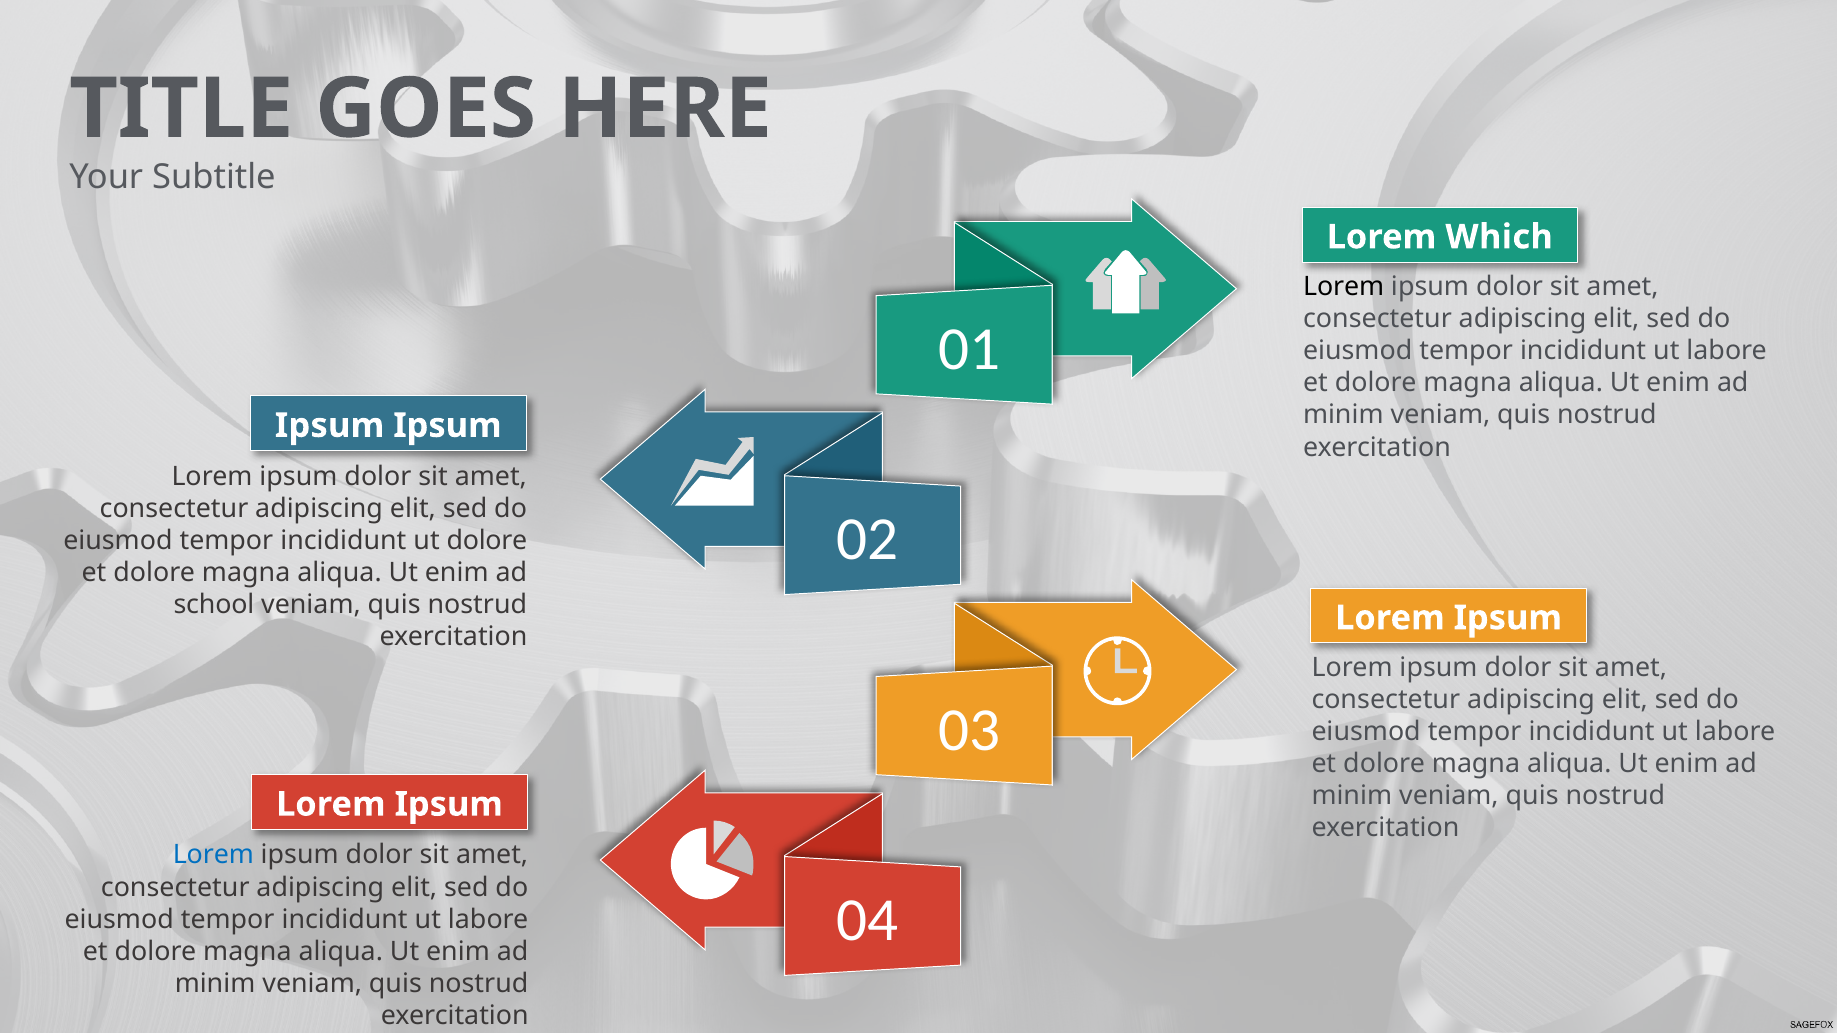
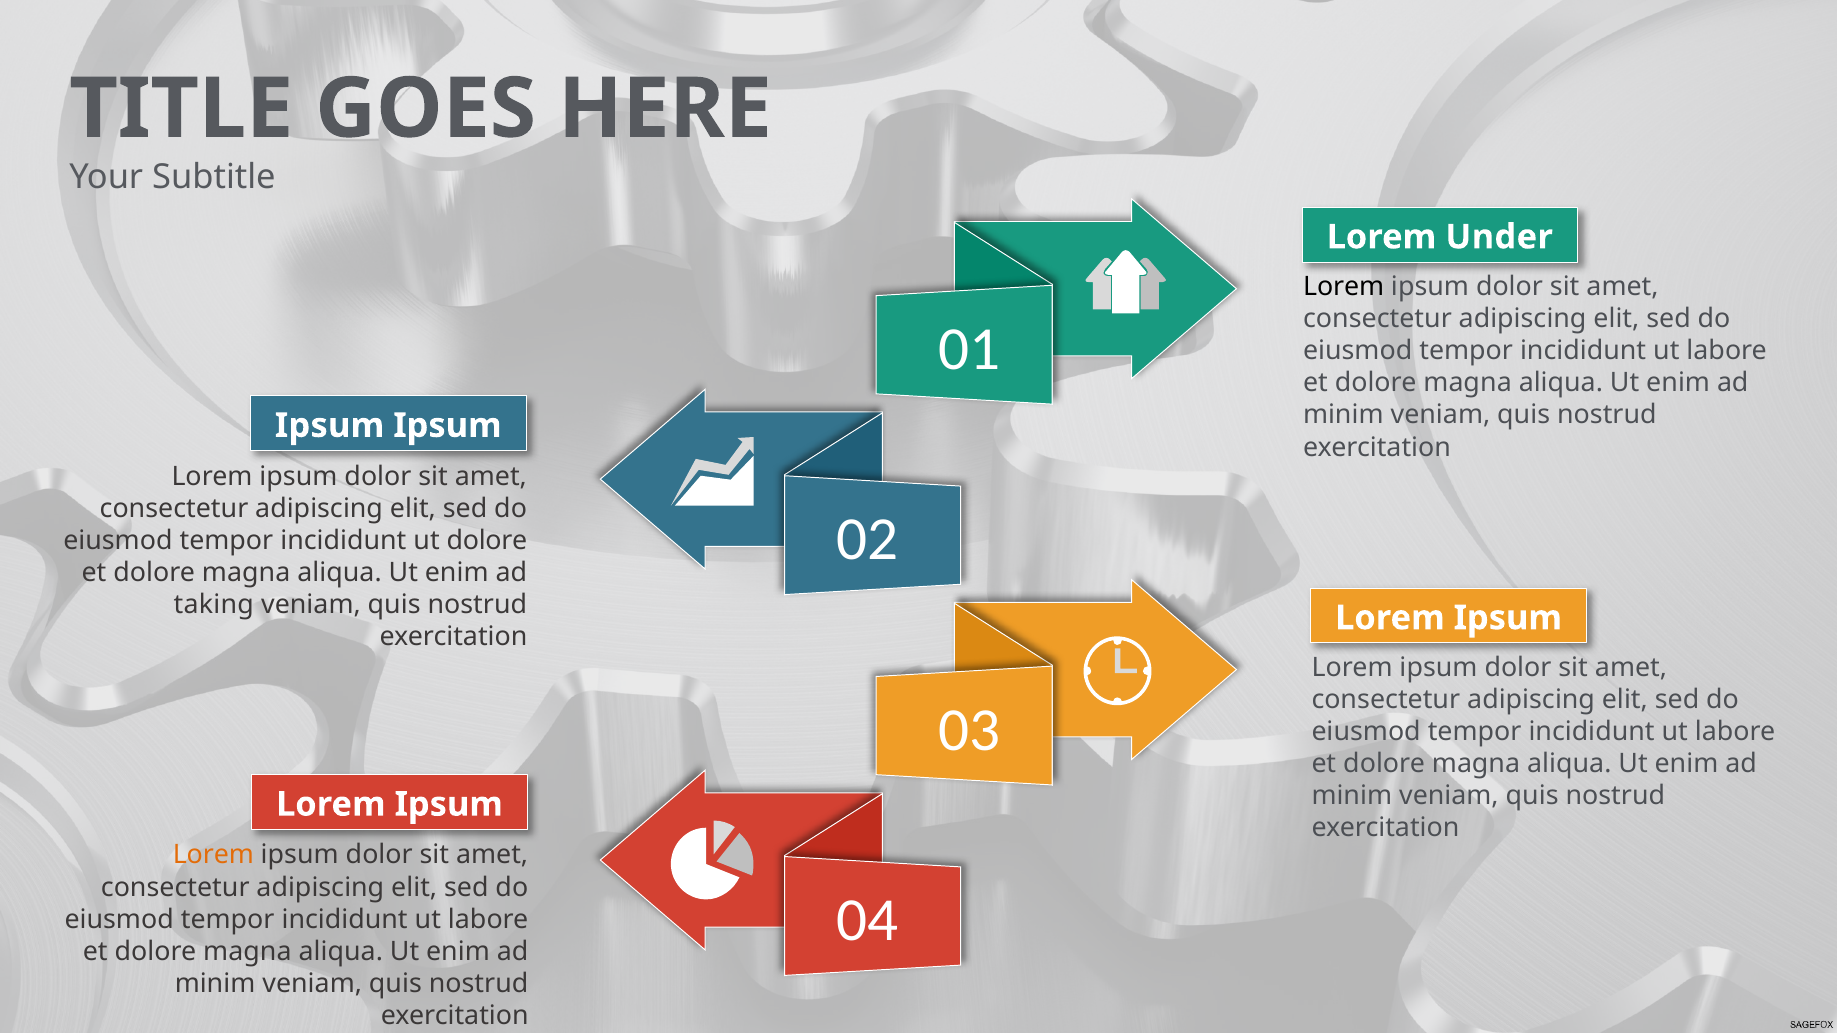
Which: Which -> Under
school: school -> taking
Lorem at (213, 855) colour: blue -> orange
